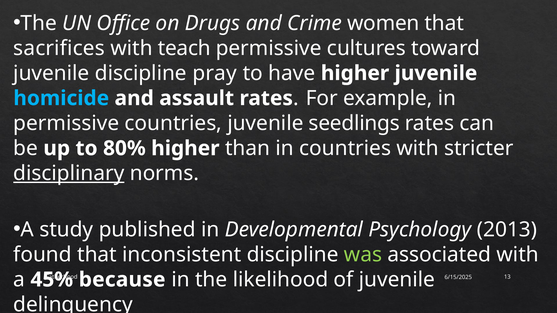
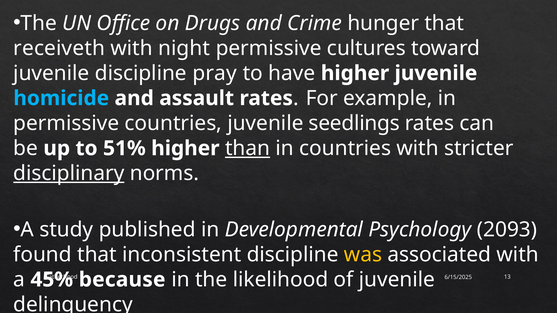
women: women -> hunger
sacrifices: sacrifices -> receiveth
teach: teach -> night
80%: 80% -> 51%
than underline: none -> present
2013: 2013 -> 2093
was colour: light green -> yellow
